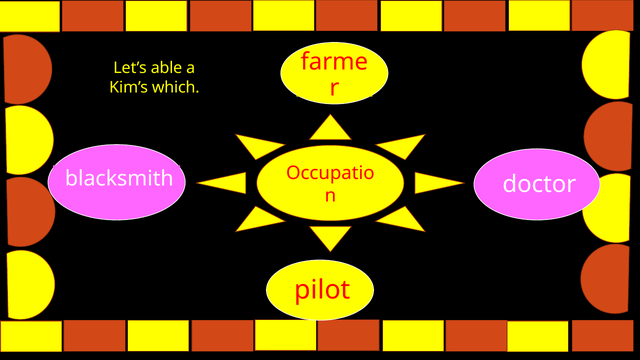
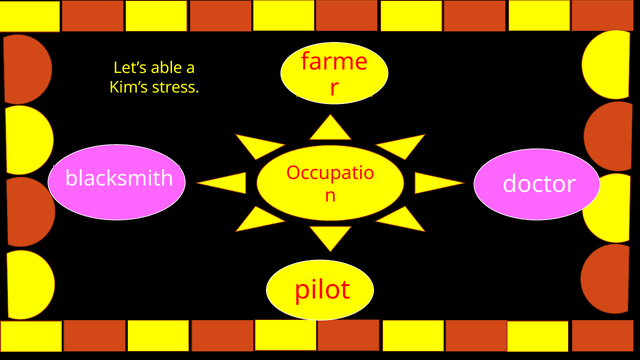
which: which -> stress
